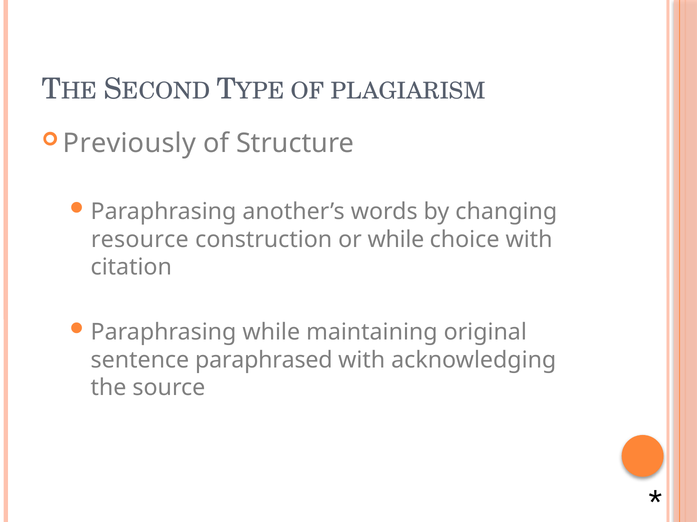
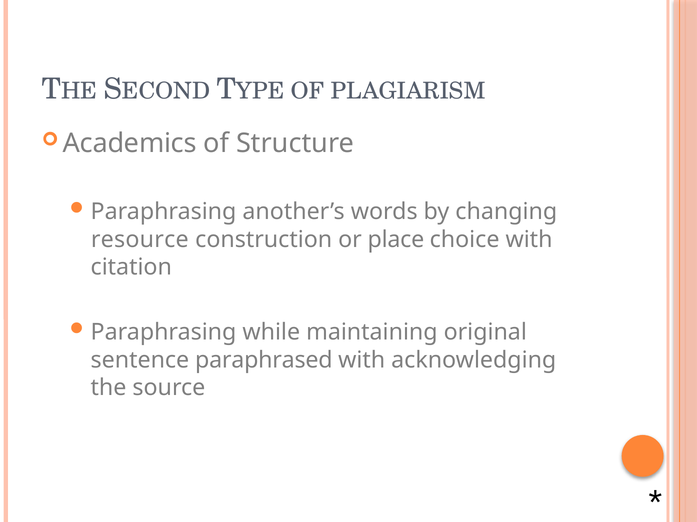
Previously: Previously -> Academics
or while: while -> place
